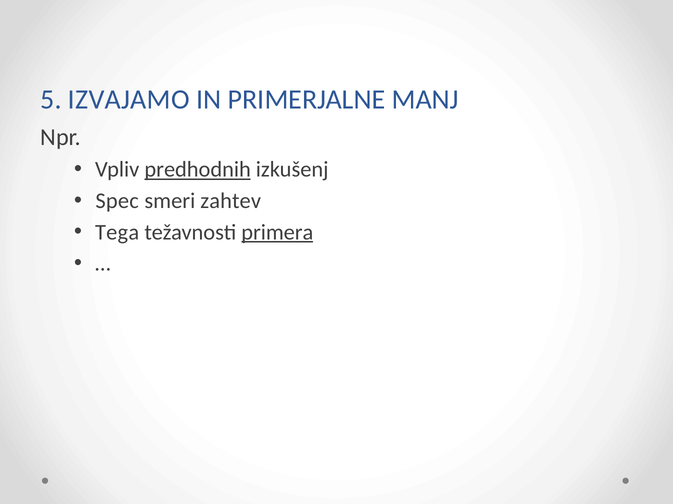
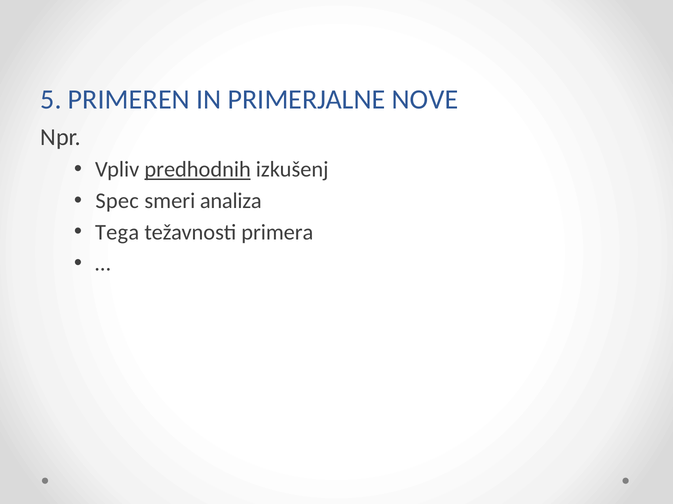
IZVAJAMO: IZVAJAMO -> PRIMEREN
MANJ: MANJ -> NOVE
zahtev: zahtev -> analiza
primera underline: present -> none
